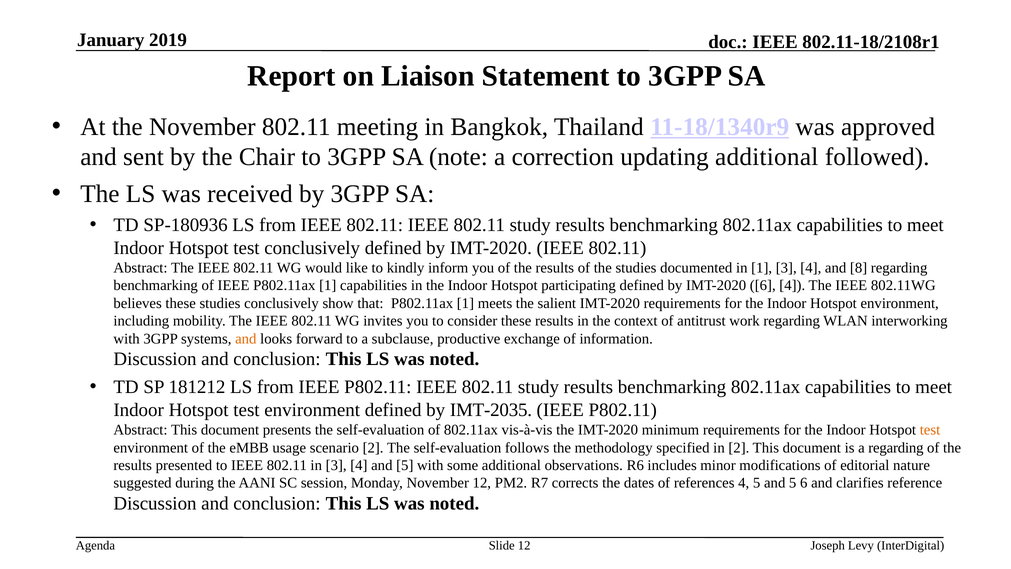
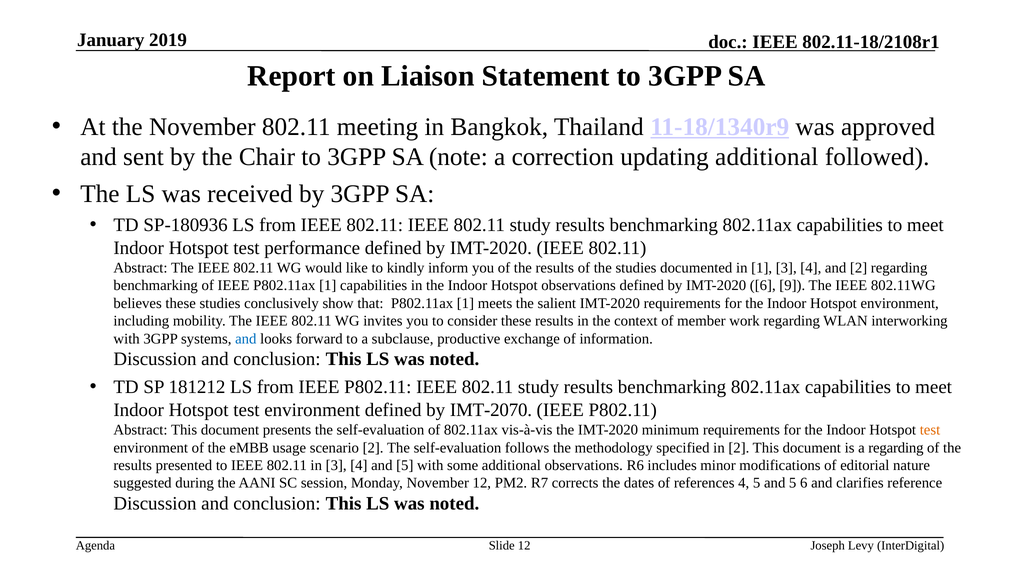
test conclusively: conclusively -> performance
and 8: 8 -> 2
Hotspot participating: participating -> observations
6 4: 4 -> 9
antitrust: antitrust -> member
and at (246, 338) colour: orange -> blue
IMT-2035: IMT-2035 -> IMT-2070
